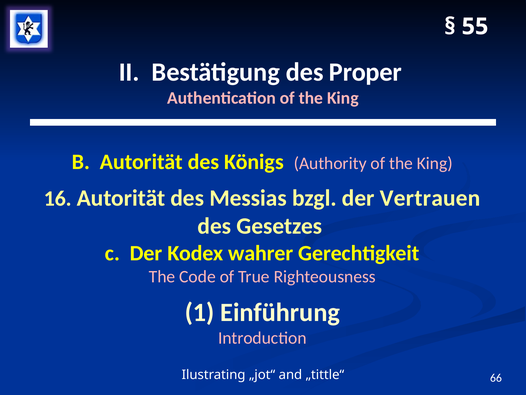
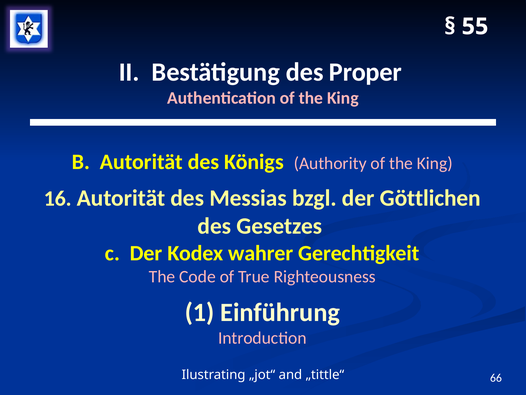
Vertrauen: Vertrauen -> Göttlichen
